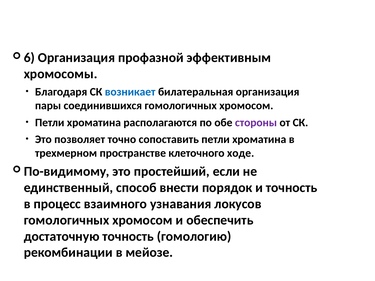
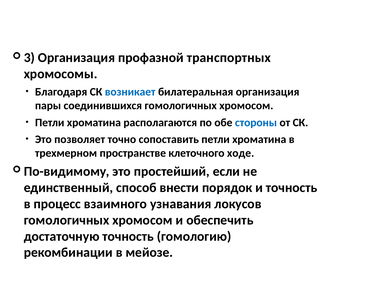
6: 6 -> 3
эффективным: эффективным -> транспортных
стороны colour: purple -> blue
